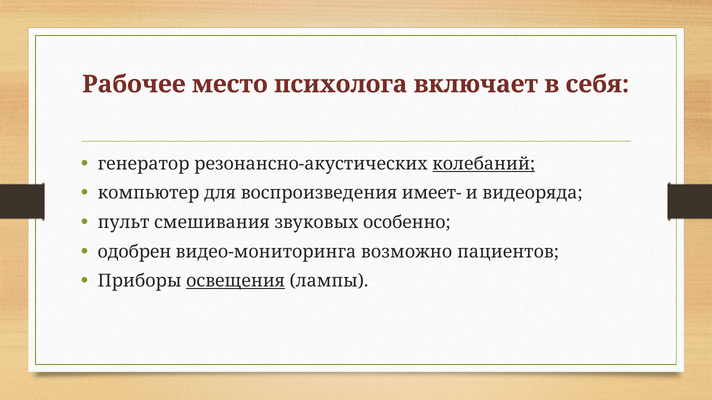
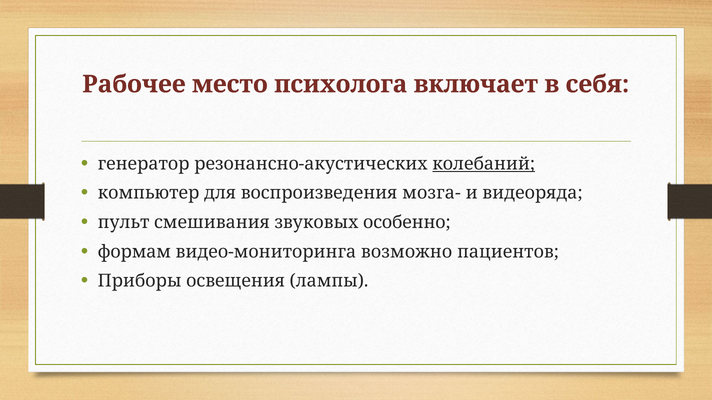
имеет-: имеет- -> мозга-
одобрен: одобрен -> формам
освещения underline: present -> none
